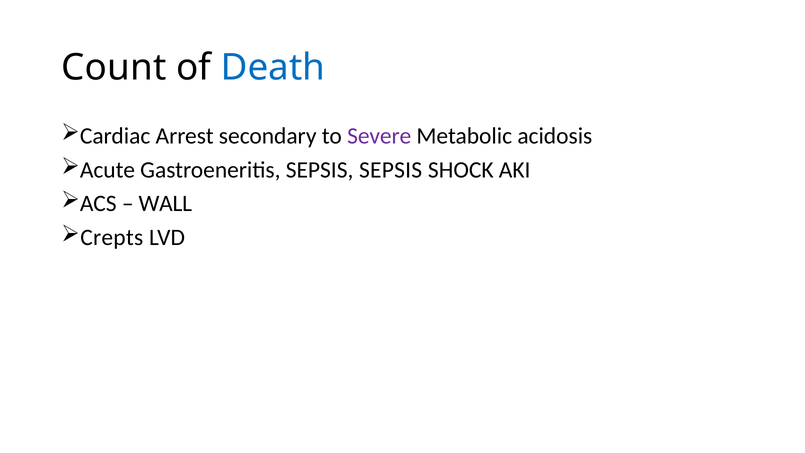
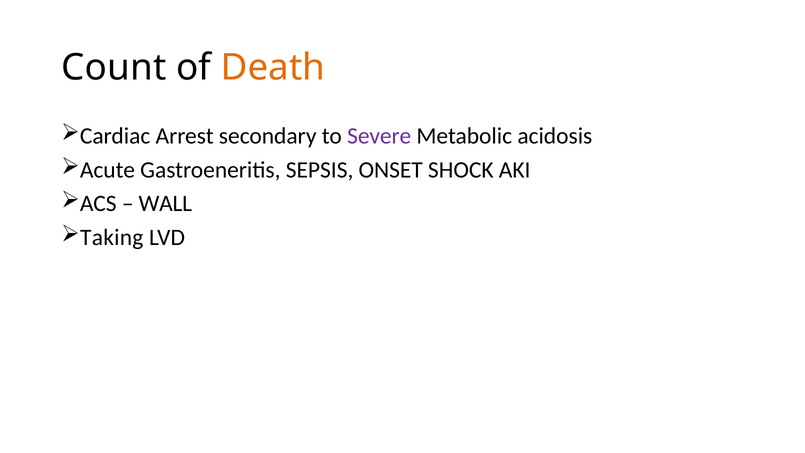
Death colour: blue -> orange
SEPSIS SEPSIS: SEPSIS -> ONSET
Crepts: Crepts -> Taking
